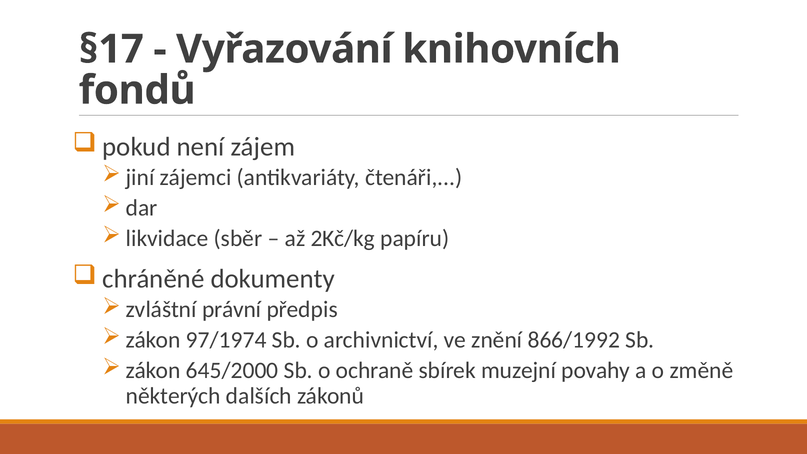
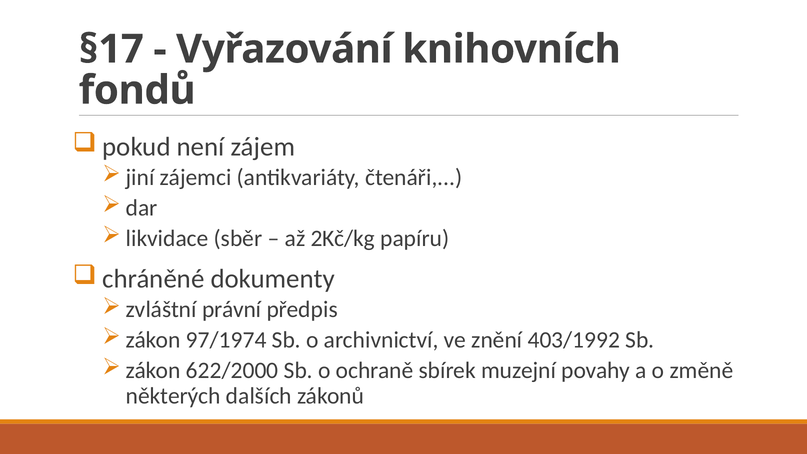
866/1992: 866/1992 -> 403/1992
645/2000: 645/2000 -> 622/2000
